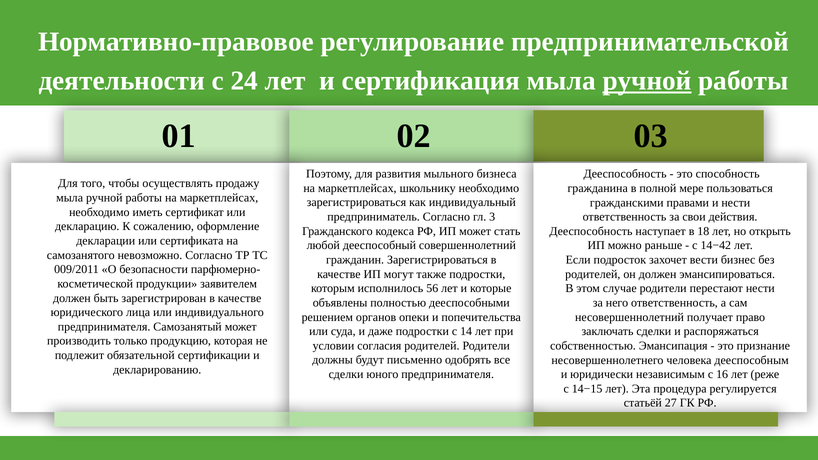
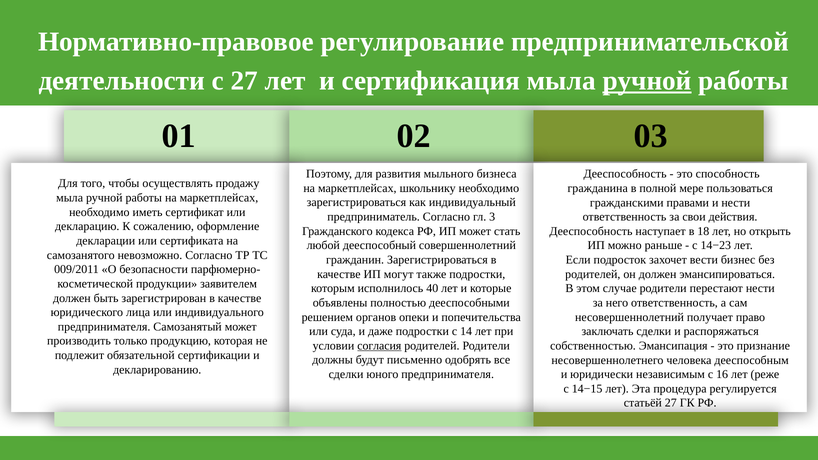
с 24: 24 -> 27
14−42: 14−42 -> 14−23
56: 56 -> 40
согласия underline: none -> present
